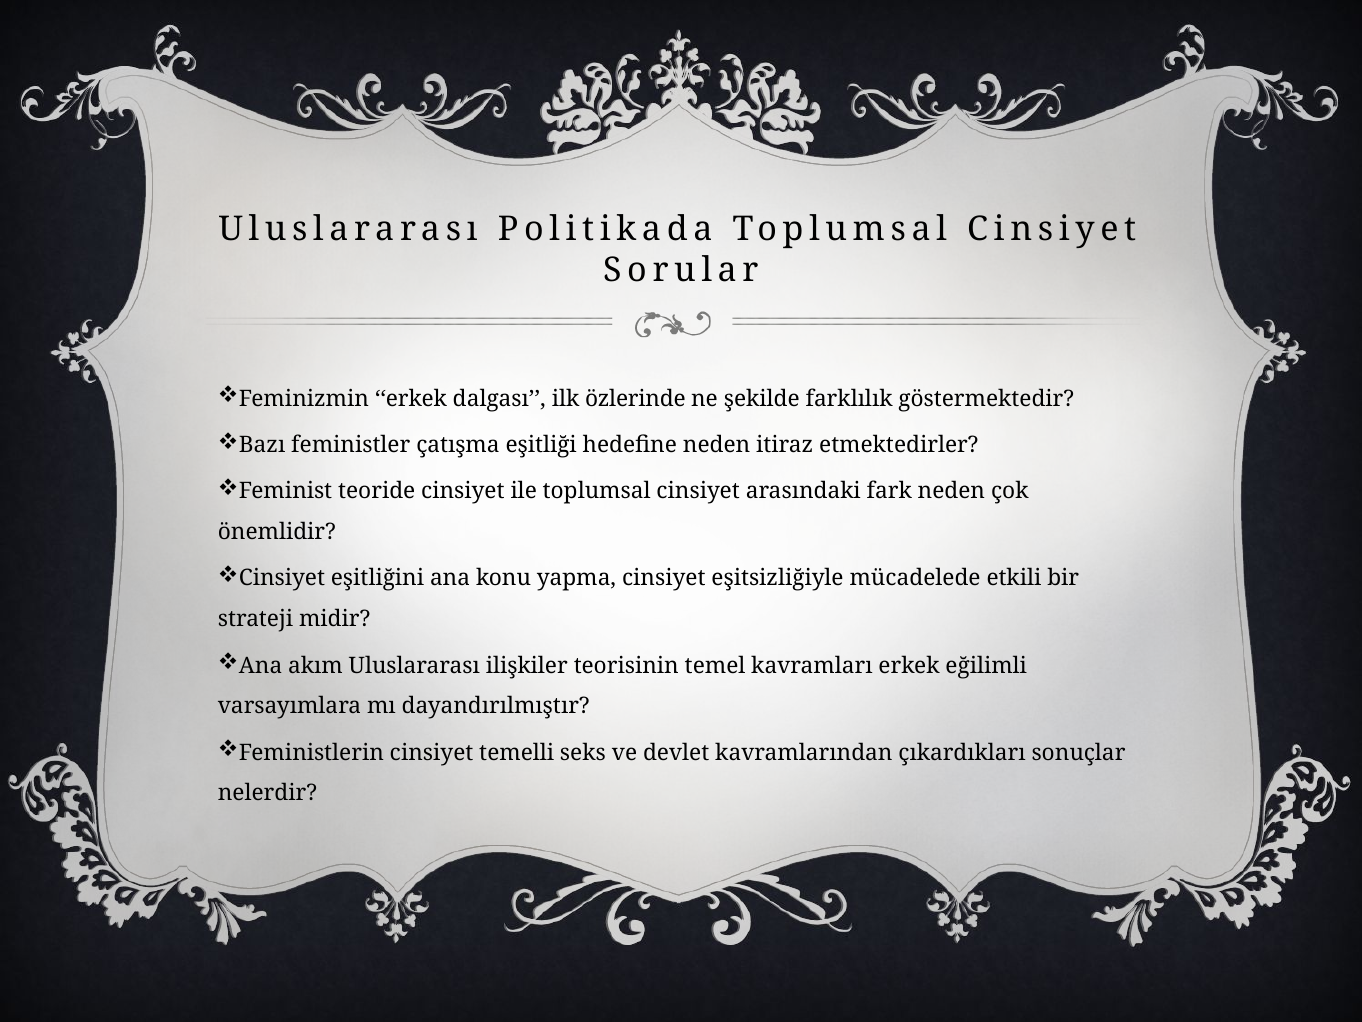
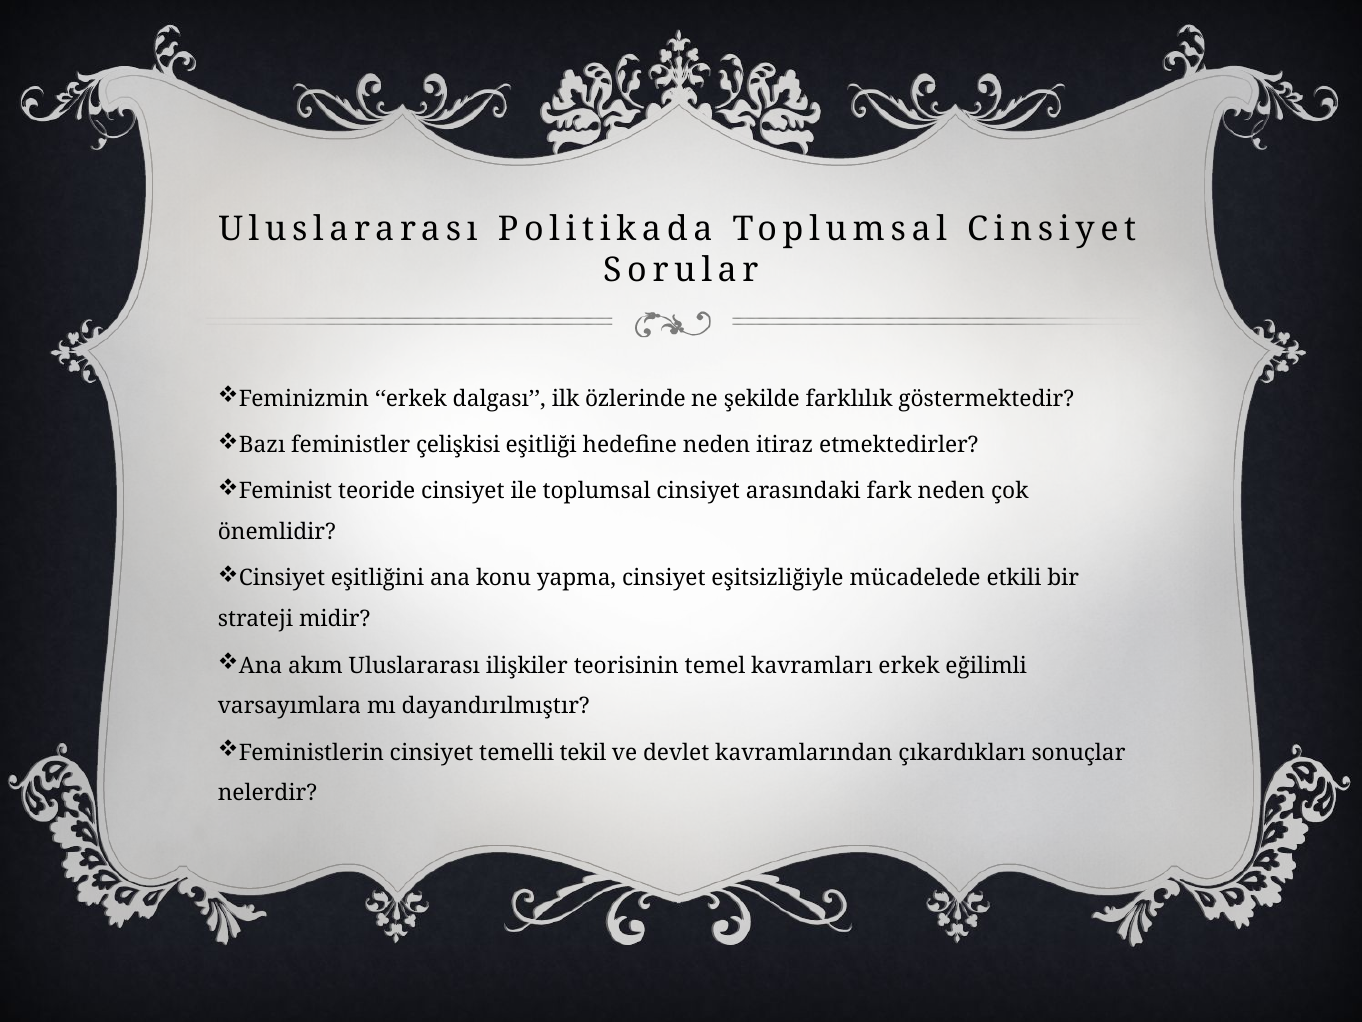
çatışma: çatışma -> çelişkisi
seks: seks -> tekil
